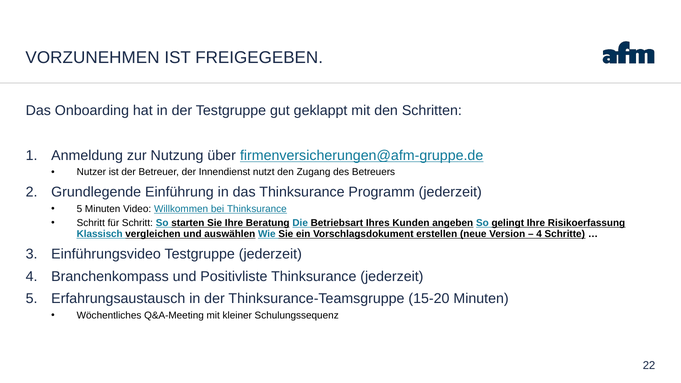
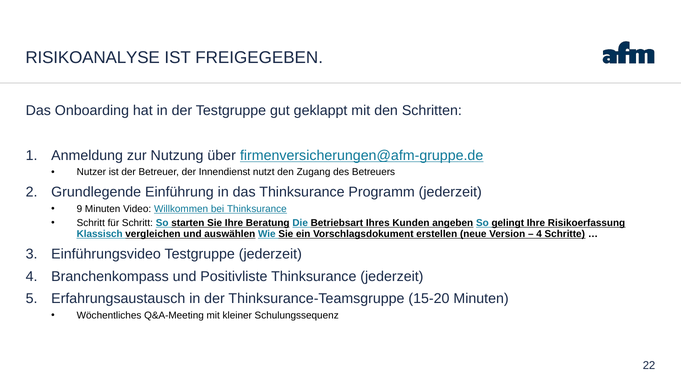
VORZUNEHMEN: VORZUNEHMEN -> RISIKOANALYSE
5 at (79, 209): 5 -> 9
